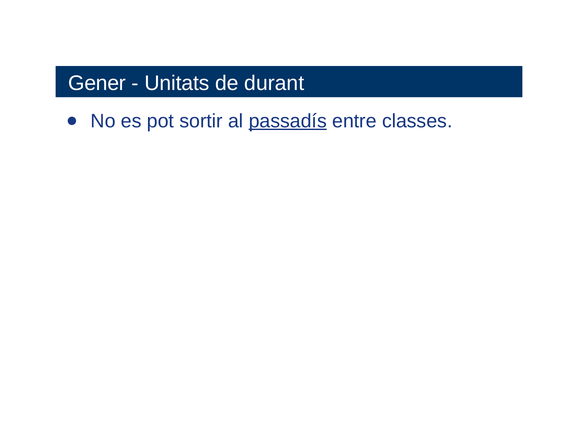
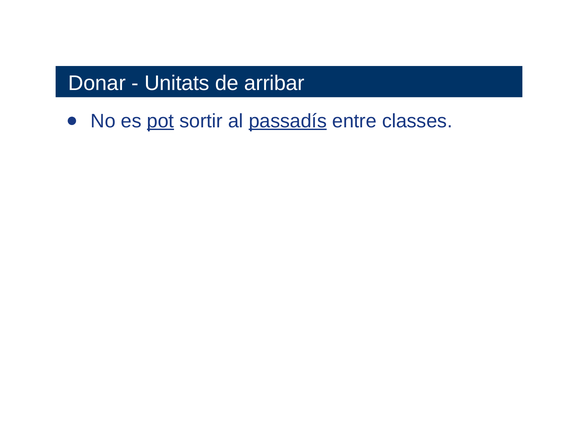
Gener: Gener -> Donar
durant: durant -> arribar
pot underline: none -> present
